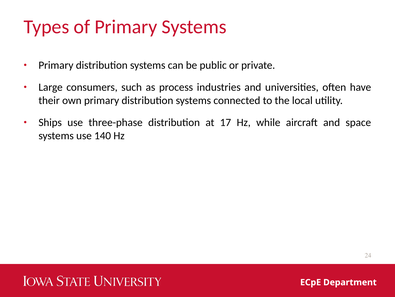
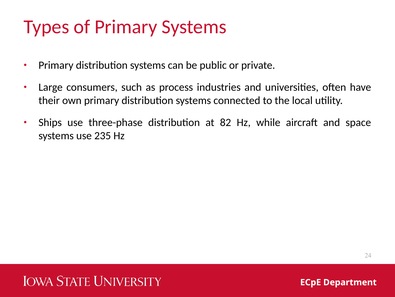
17: 17 -> 82
140: 140 -> 235
